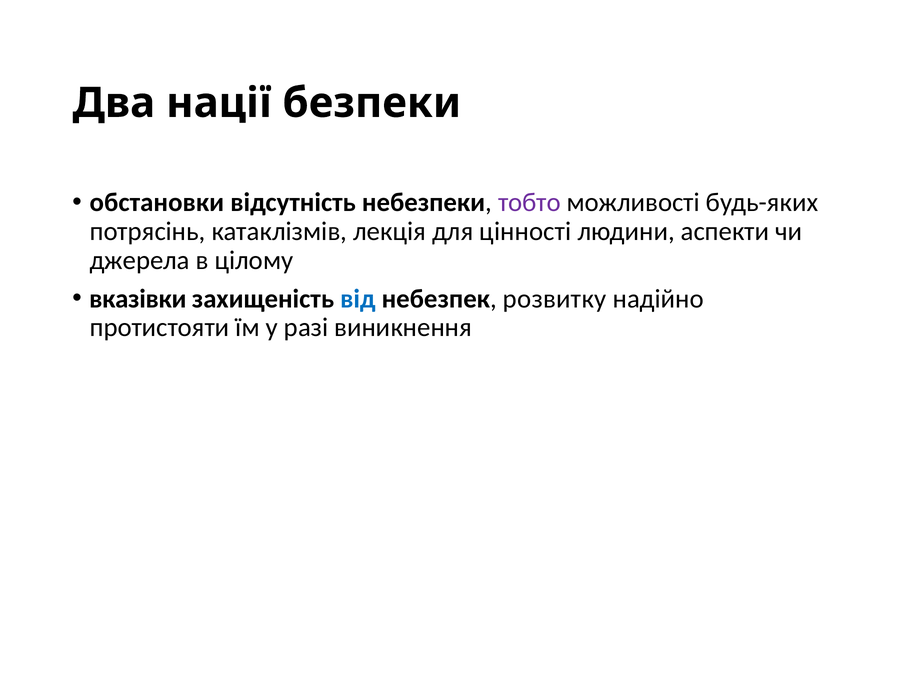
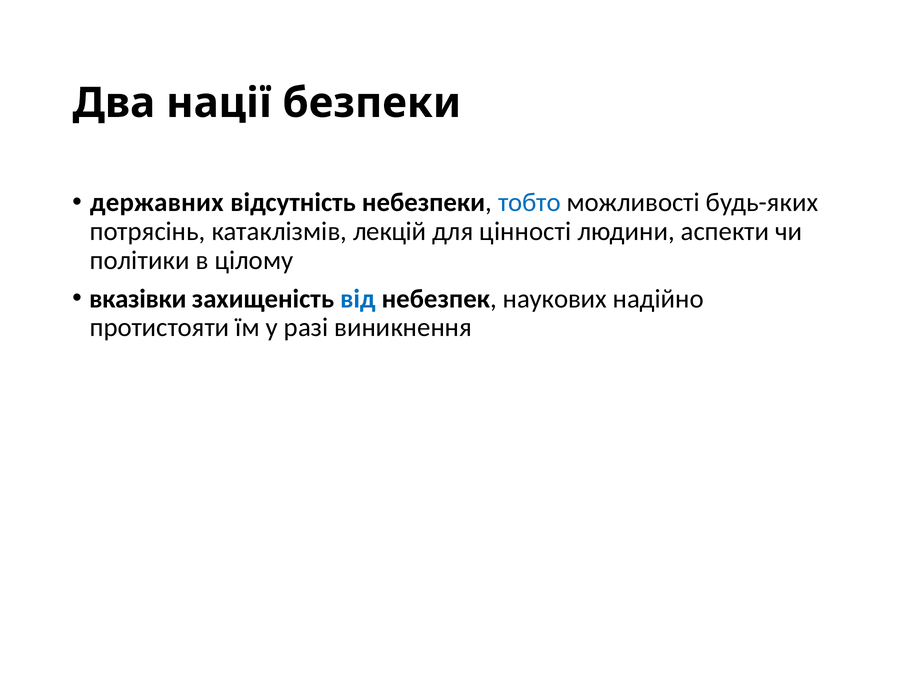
обстановки: обстановки -> державних
тобто colour: purple -> blue
лекція: лекція -> лекцій
джерела: джерела -> політики
розвитку: розвитку -> наукових
